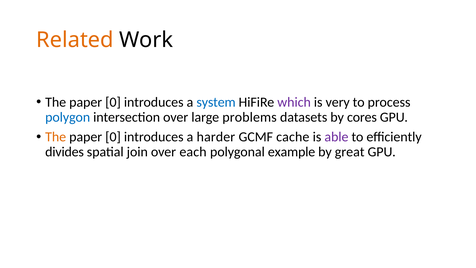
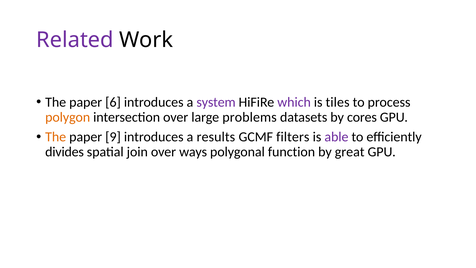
Related colour: orange -> purple
0 at (113, 102): 0 -> 6
system colour: blue -> purple
very: very -> tiles
polygon colour: blue -> orange
0 at (113, 137): 0 -> 9
harder: harder -> results
cache: cache -> filters
each: each -> ways
example: example -> function
